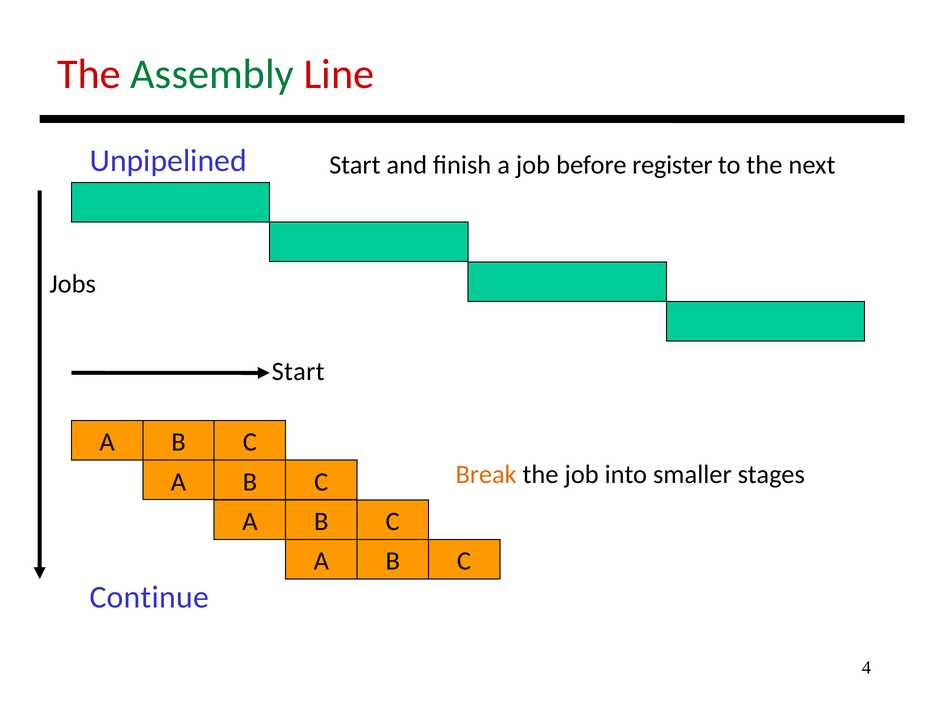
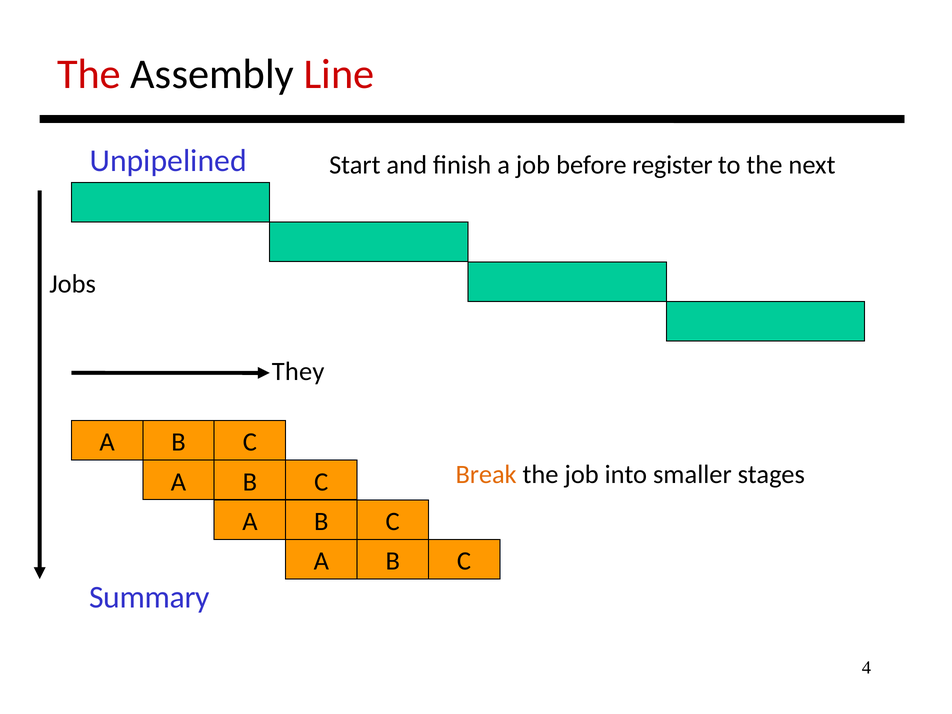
Assembly colour: green -> black
Start at (298, 371): Start -> They
Continue: Continue -> Summary
